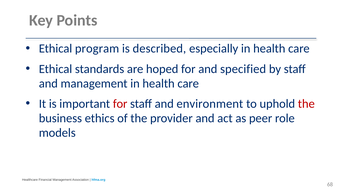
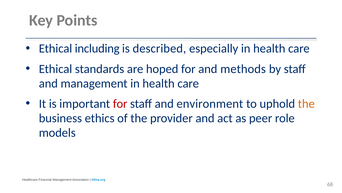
program: program -> including
specified: specified -> methods
the at (306, 103) colour: red -> orange
